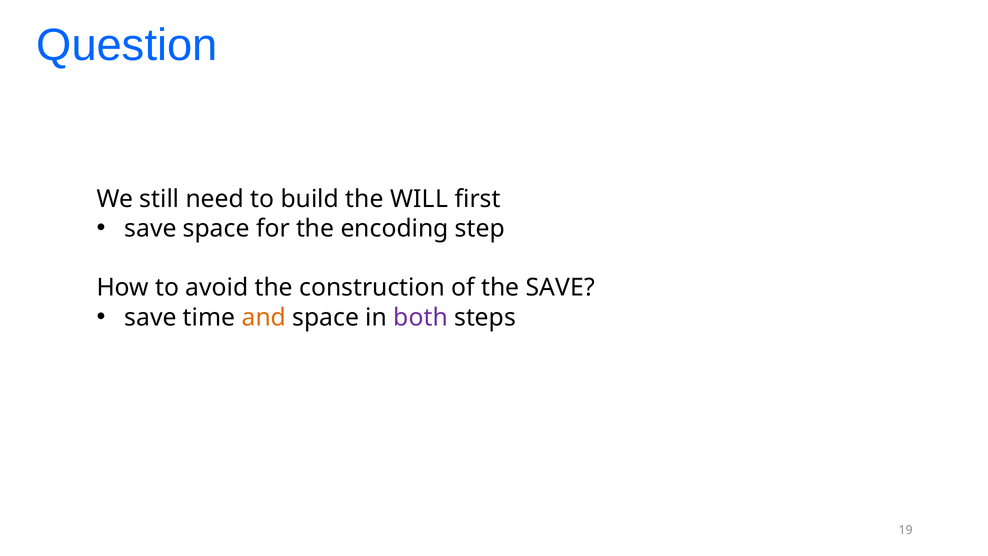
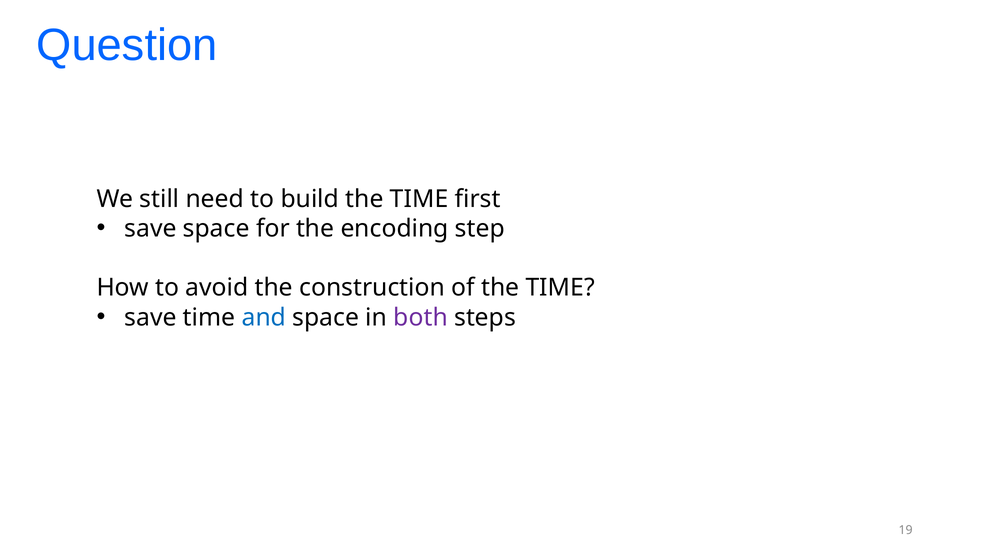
build the WILL: WILL -> TIME
of the SAVE: SAVE -> TIME
and colour: orange -> blue
